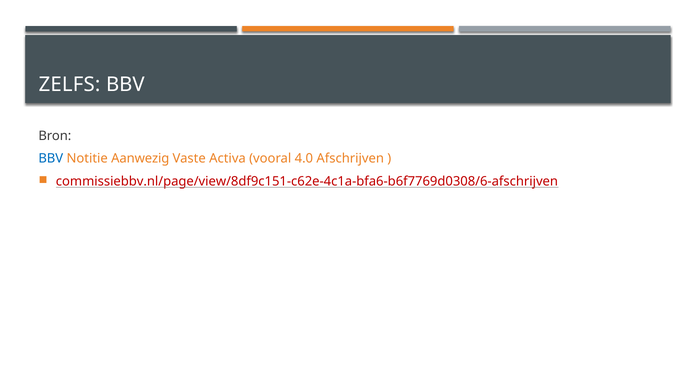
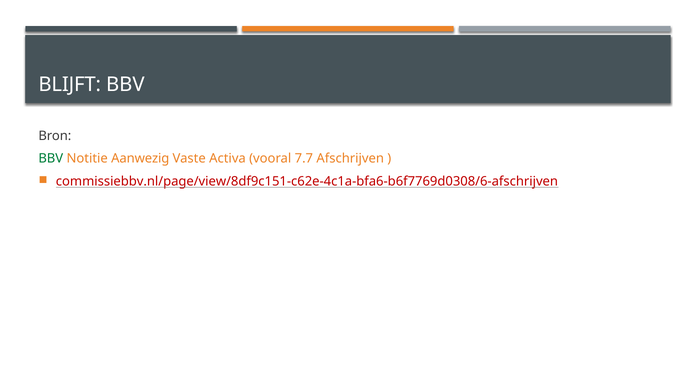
ZELFS: ZELFS -> BLIJFT
BBV at (51, 158) colour: blue -> green
4.0: 4.0 -> 7.7
